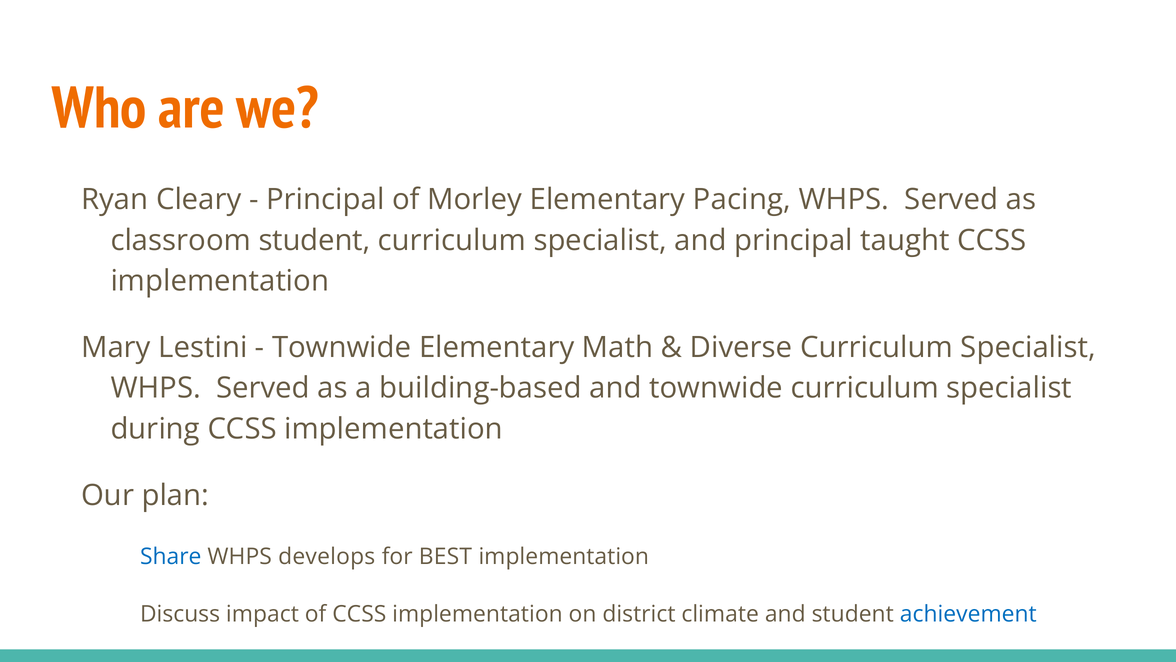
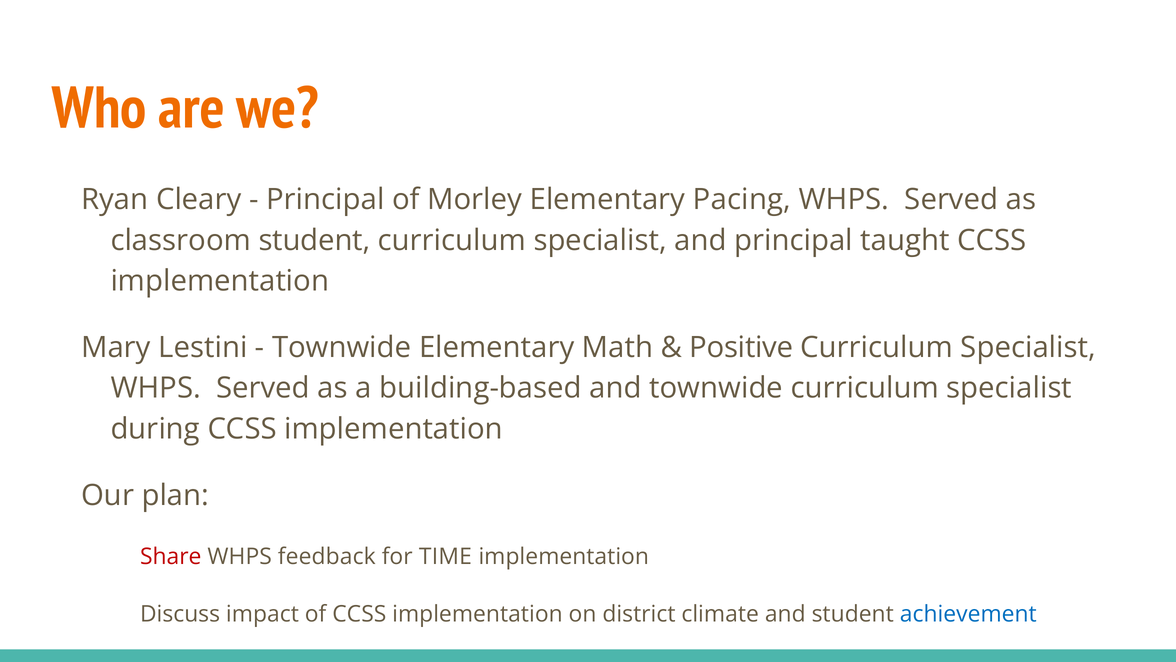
Diverse: Diverse -> Positive
Share colour: blue -> red
develops: develops -> feedback
for BEST: BEST -> TIME
